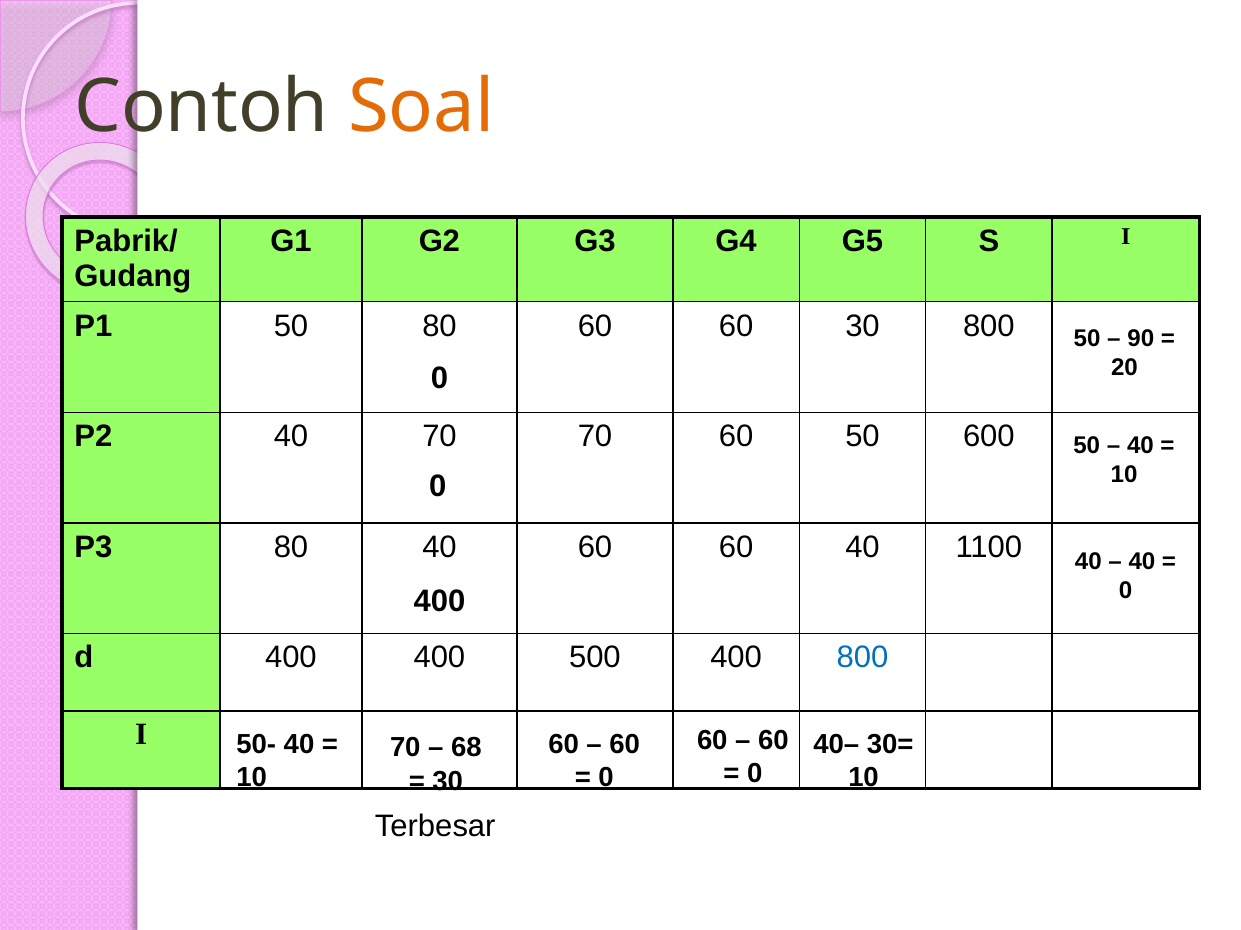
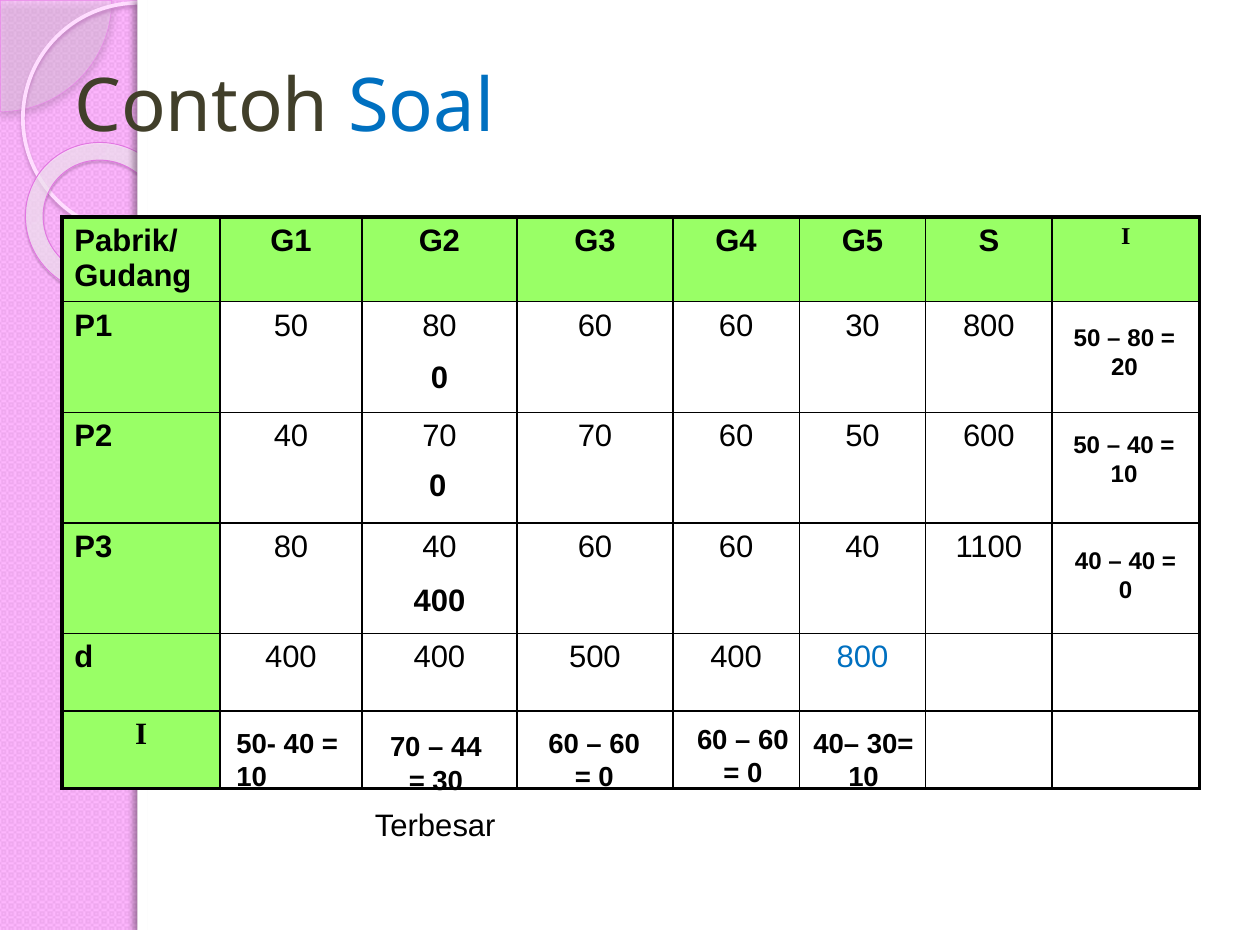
Soal colour: orange -> blue
90 at (1141, 339): 90 -> 80
68: 68 -> 44
